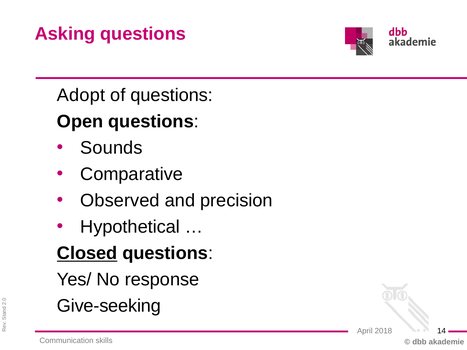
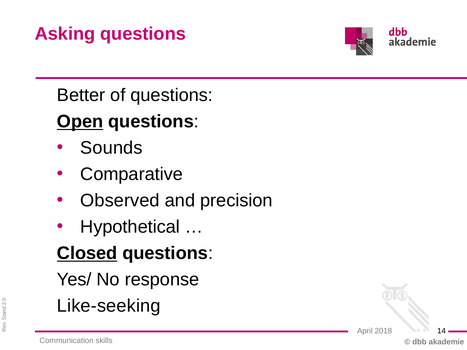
Adopt: Adopt -> Better
Open underline: none -> present
Give-seeking: Give-seeking -> Like-seeking
